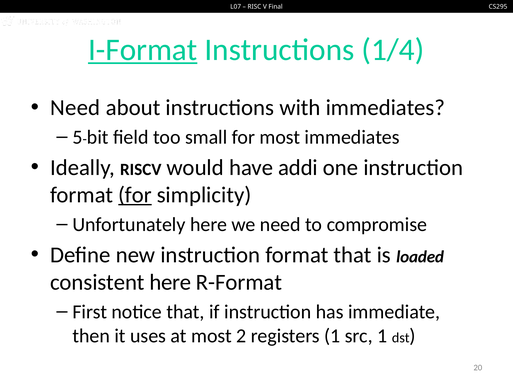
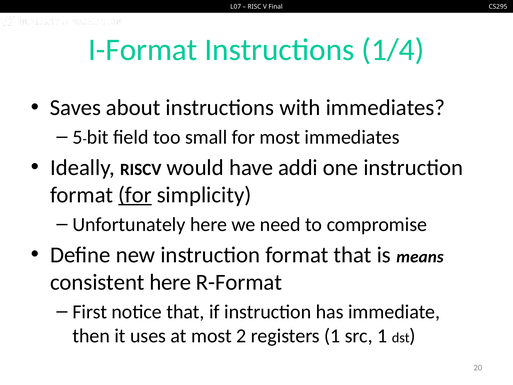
I-Format underline: present -> none
Need at (75, 108): Need -> Saves
loaded: loaded -> means
